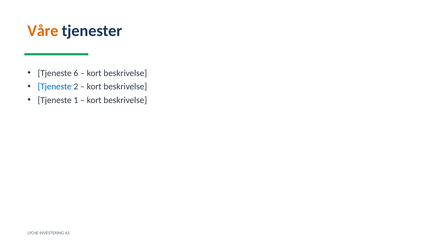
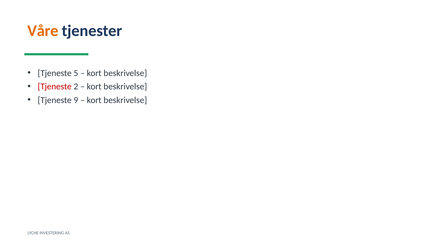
6: 6 -> 5
Tjeneste at (55, 87) colour: blue -> red
1: 1 -> 9
